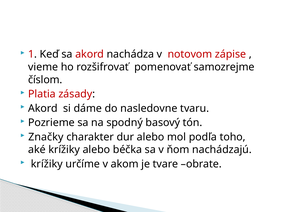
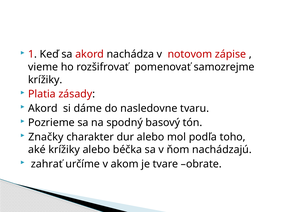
číslom at (45, 80): číslom -> krížiky
krížiky at (47, 164): krížiky -> zahrať
